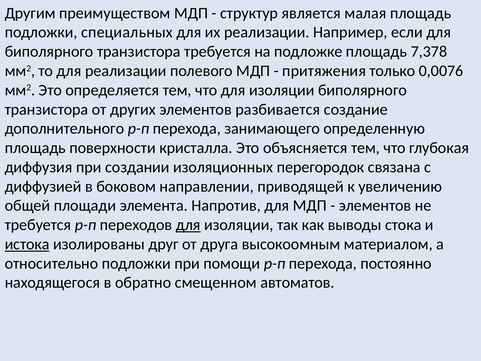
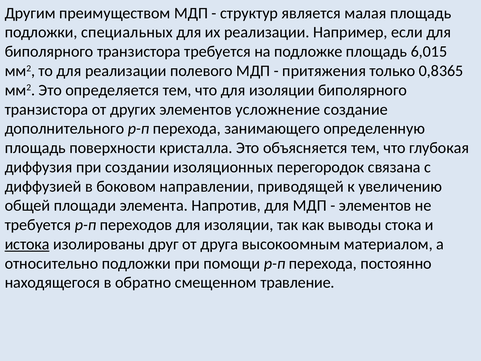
7,378: 7,378 -> 6,015
0,0076: 0,0076 -> 0,8365
разбивается: разбивается -> усложнение
для at (188, 225) underline: present -> none
автоматов: автоматов -> травление
